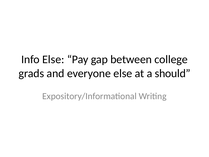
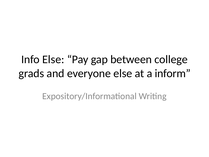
should: should -> inform
